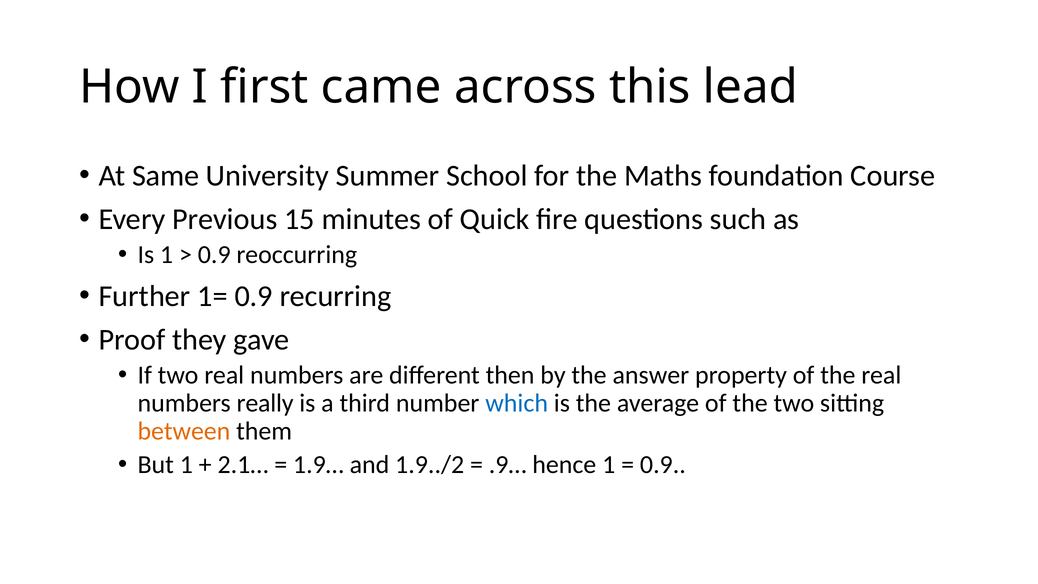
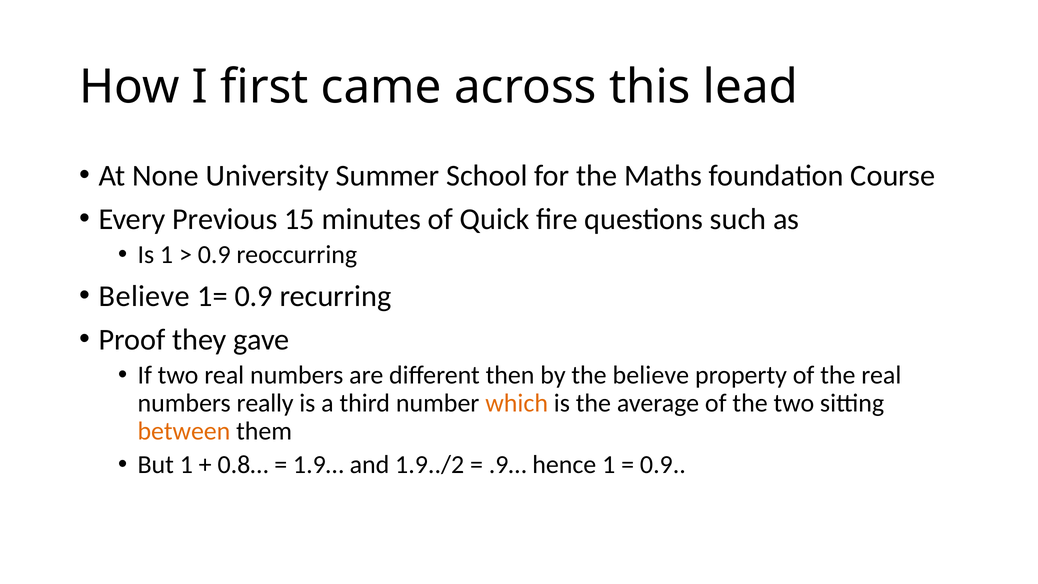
Same: Same -> None
Further at (145, 296): Further -> Believe
the answer: answer -> believe
which colour: blue -> orange
2.1…: 2.1… -> 0.8…
